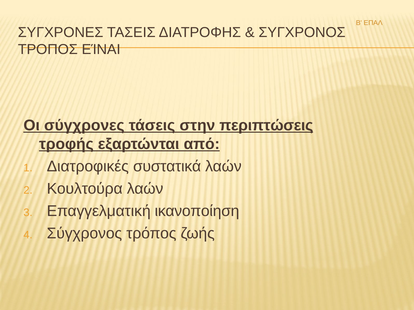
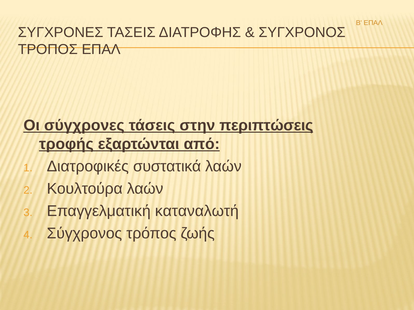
ΤΡΟΠΟΣ ΕΊΝΑΙ: ΕΊΝΑΙ -> ΕΠΑΛ
ικανοποίηση: ικανοποίηση -> καταναλωτή
